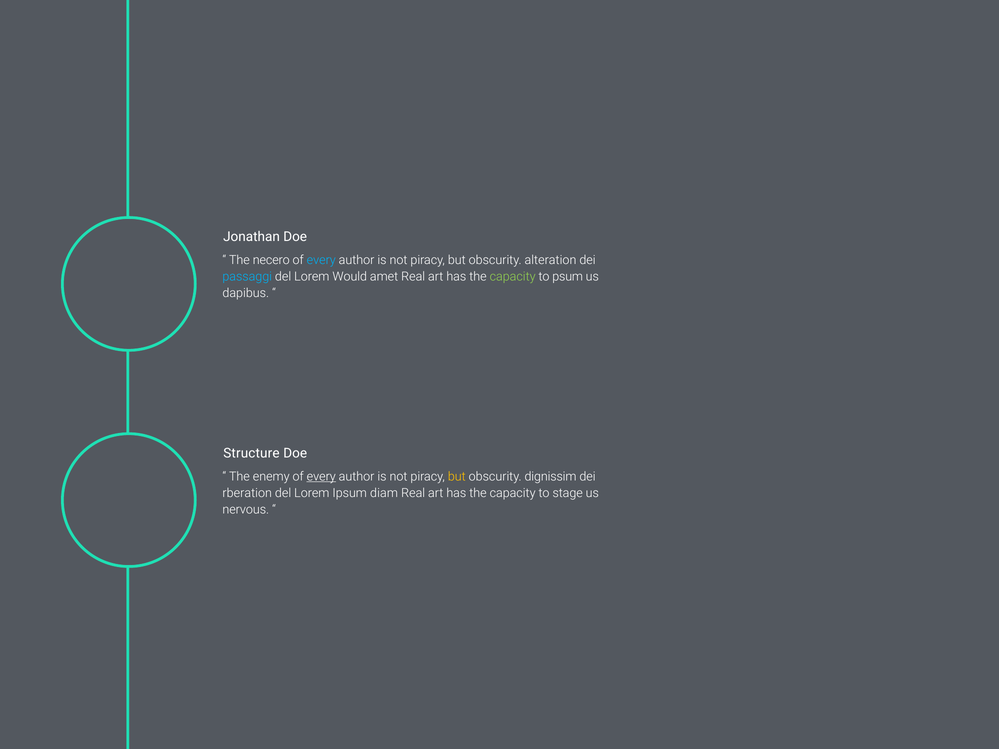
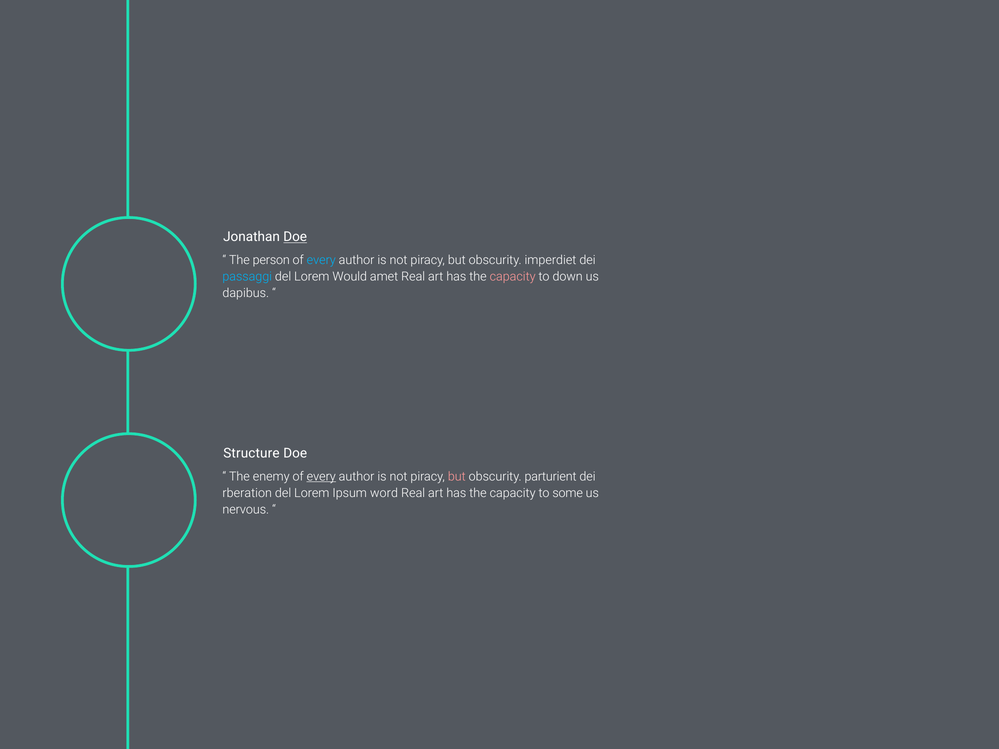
Doe at (295, 237) underline: none -> present
necero: necero -> person
alteration: alteration -> imperdiet
capacity at (513, 277) colour: light green -> pink
psum: psum -> down
but at (457, 477) colour: yellow -> pink
dignissim: dignissim -> parturient
diam: diam -> word
stage: stage -> some
